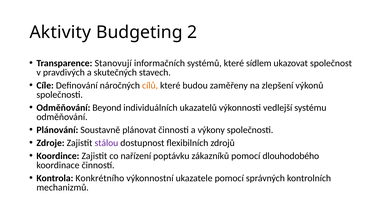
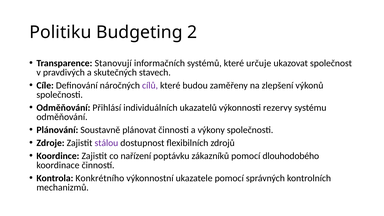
Aktivity: Aktivity -> Politiku
sídlem: sídlem -> určuje
cílů colour: orange -> purple
Beyond: Beyond -> Přihlásí
vedlejší: vedlejší -> rezervy
